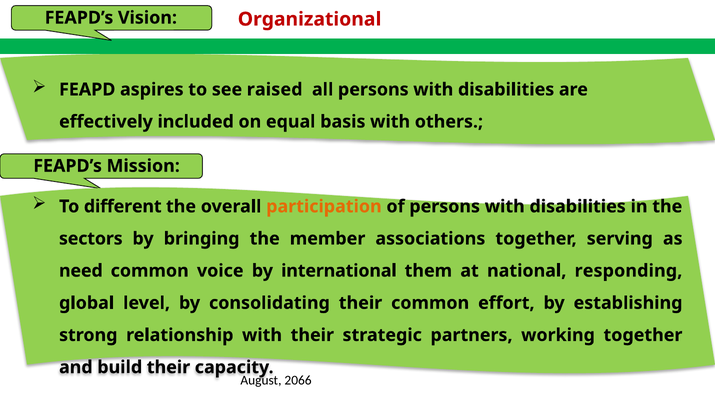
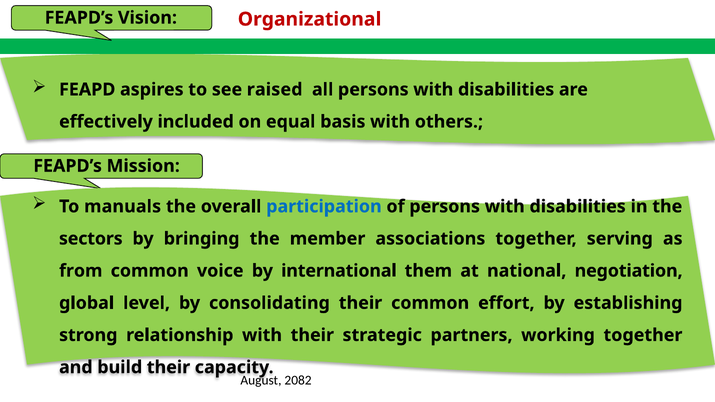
different: different -> manuals
participation colour: orange -> blue
need: need -> from
responding: responding -> negotiation
2066: 2066 -> 2082
